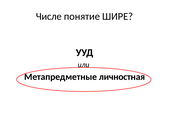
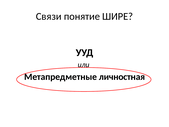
Числе: Числе -> Связи
